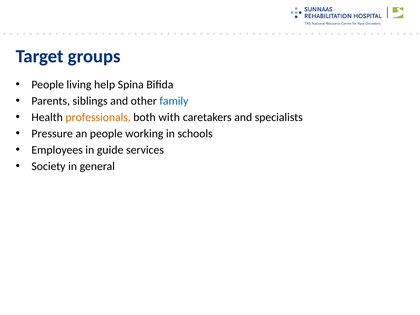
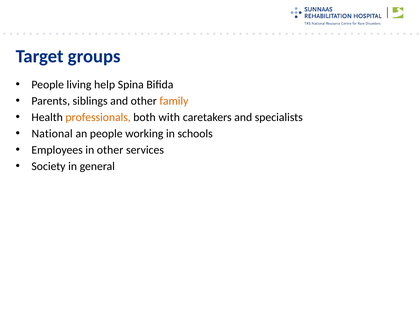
family colour: blue -> orange
Pressure: Pressure -> National
in guide: guide -> other
